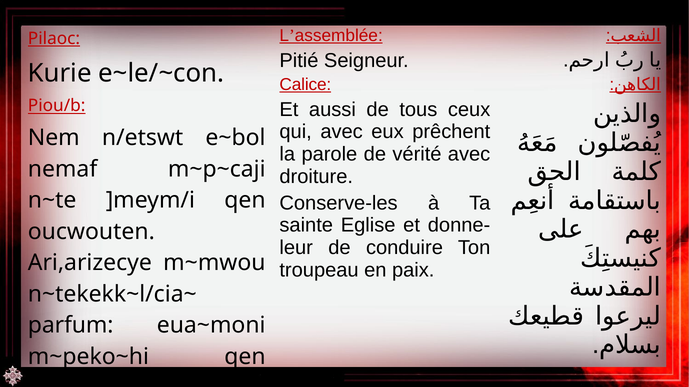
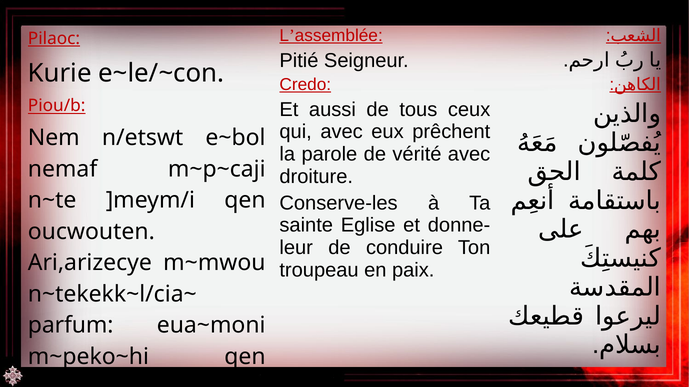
Calice: Calice -> Credo
